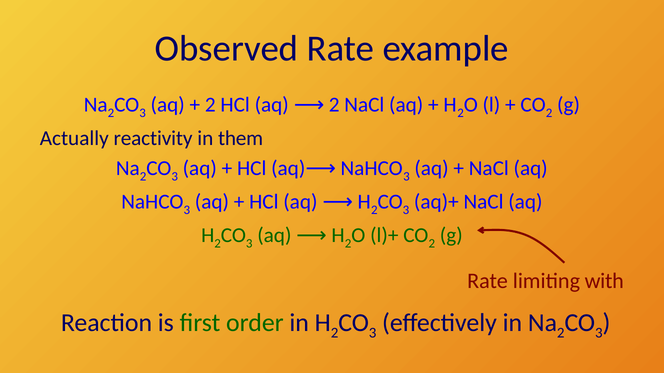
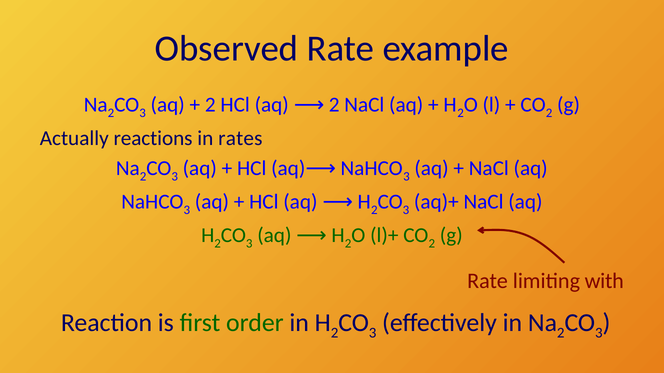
reactivity: reactivity -> reactions
them: them -> rates
